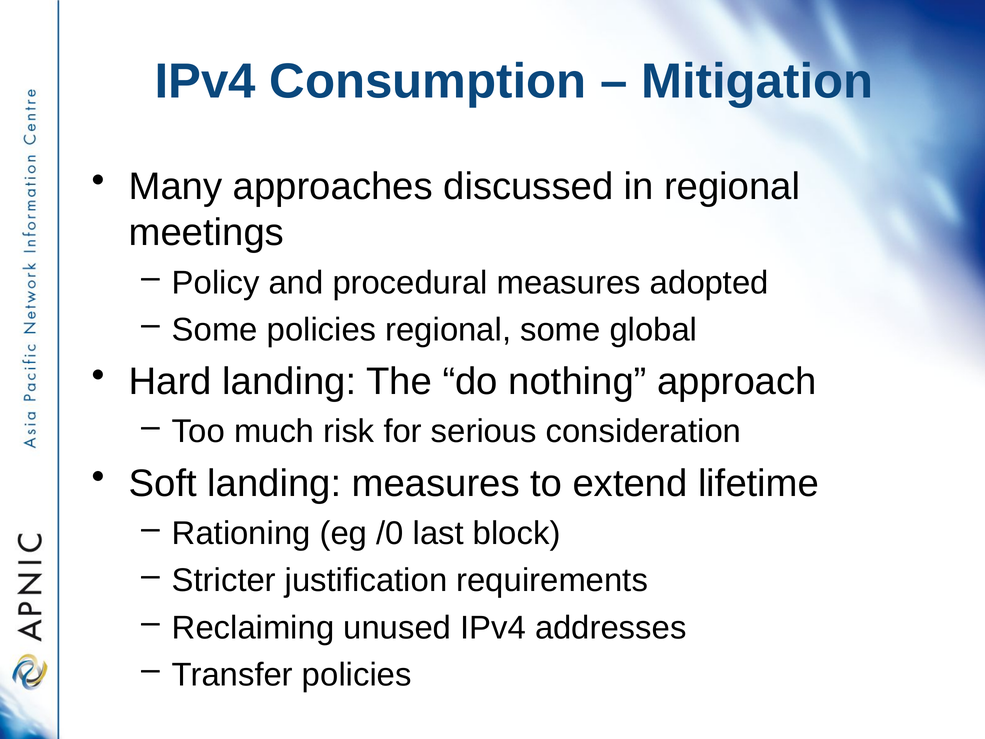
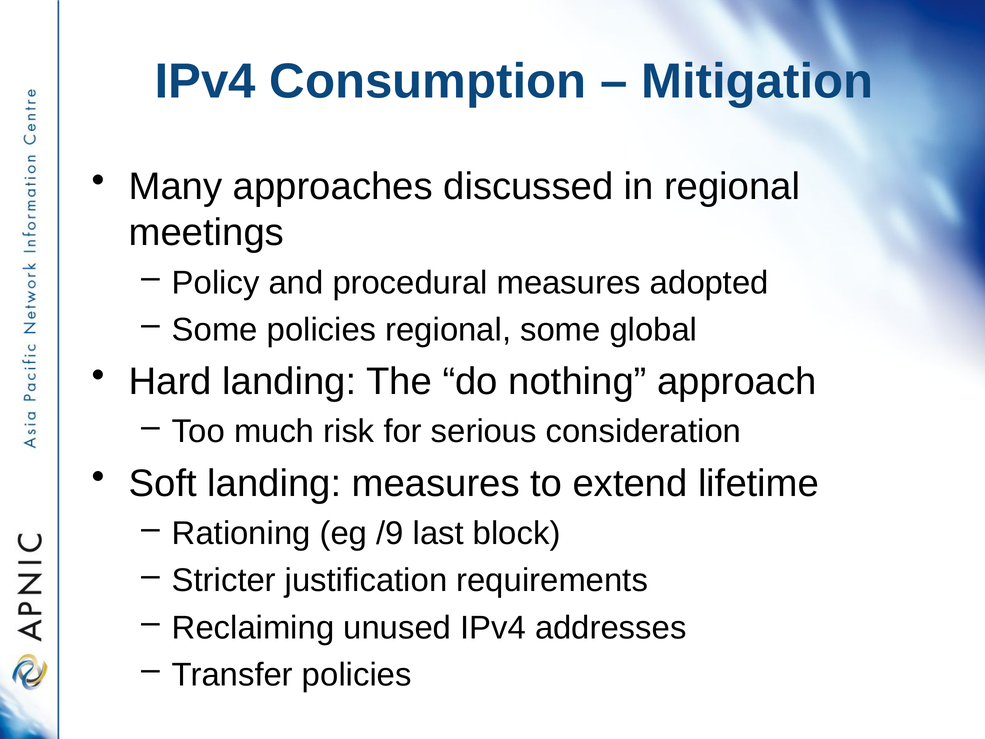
/0: /0 -> /9
